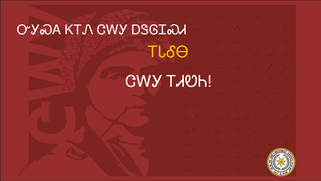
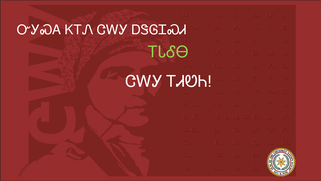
ᎢᏓᎴᎾ colour: yellow -> light green
